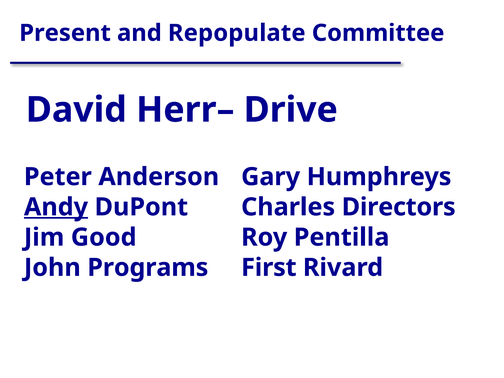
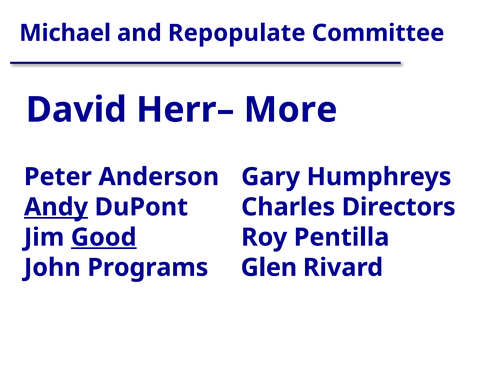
Present: Present -> Michael
Drive: Drive -> More
Good underline: none -> present
First: First -> Glen
